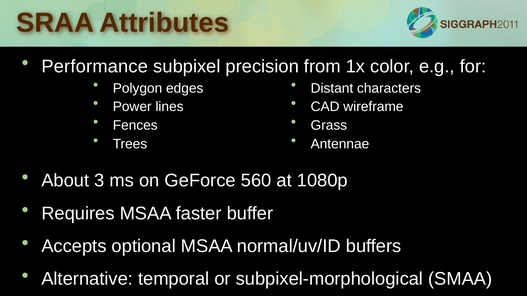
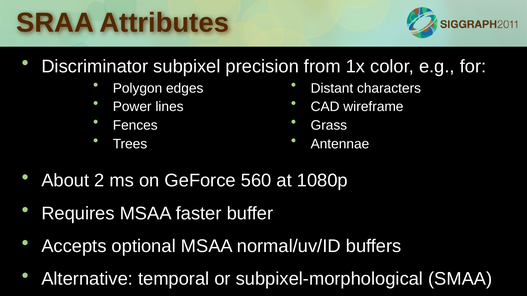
Performance: Performance -> Discriminator
3: 3 -> 2
